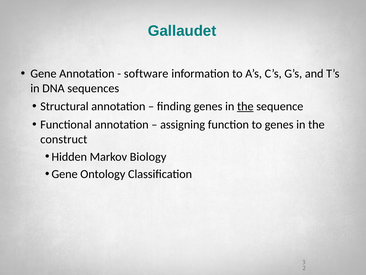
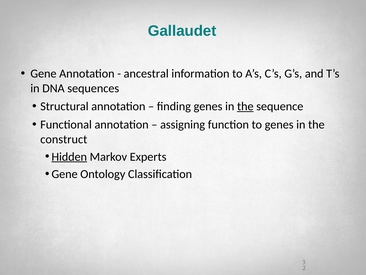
software: software -> ancestral
Hidden underline: none -> present
Biology: Biology -> Experts
